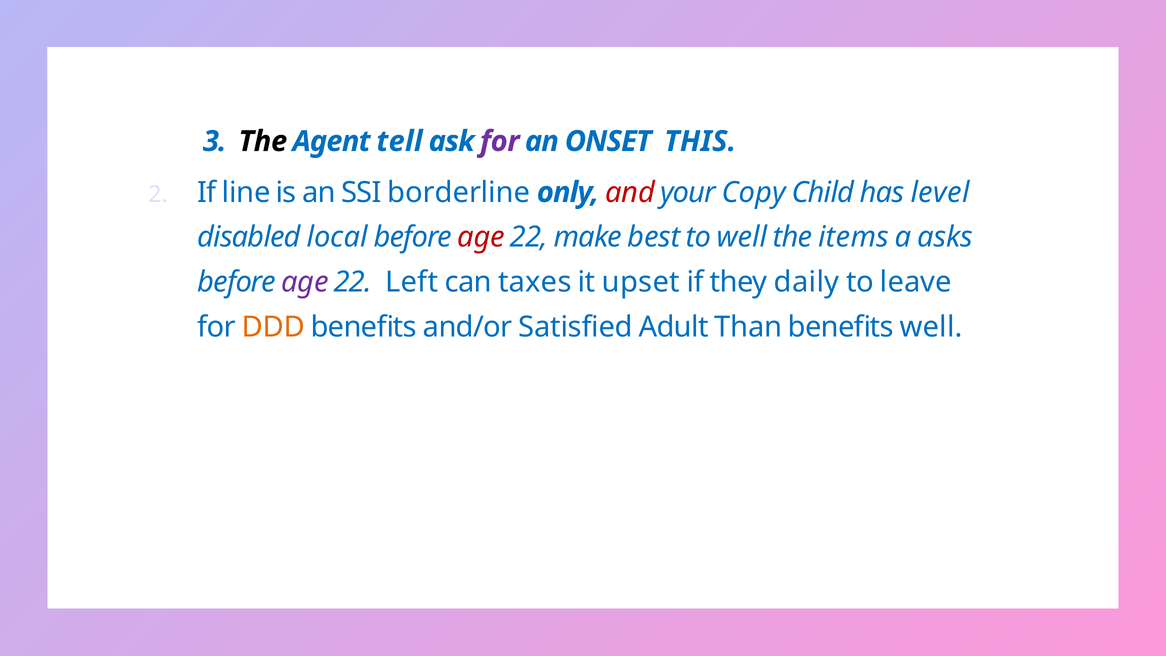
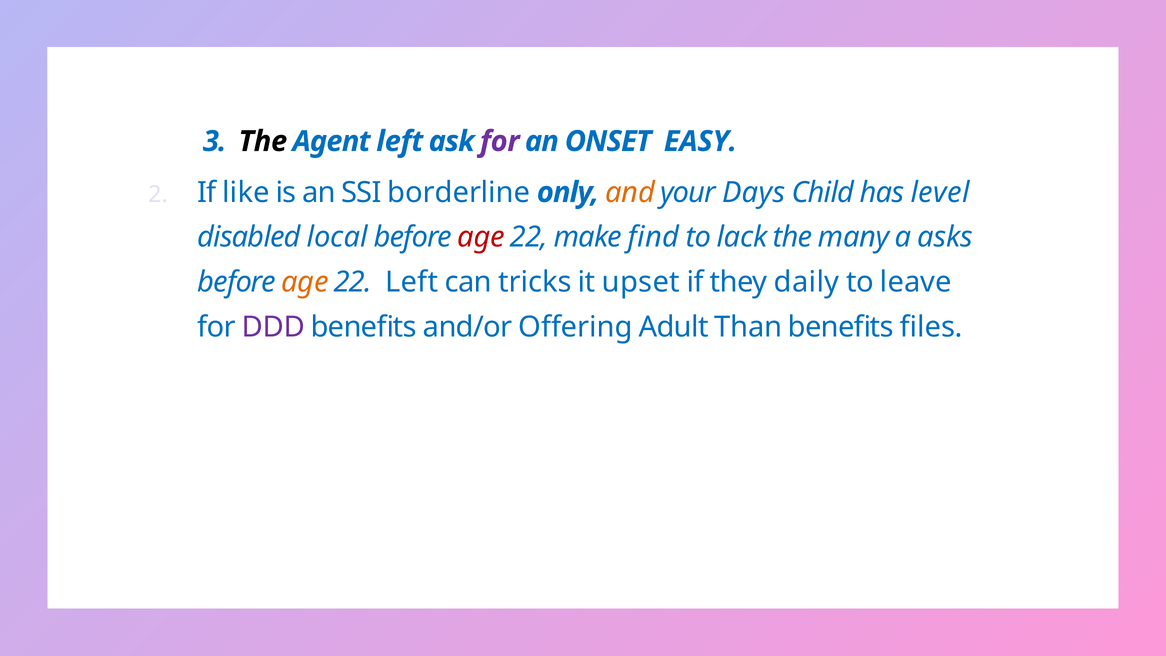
Agent tell: tell -> left
THIS: THIS -> EASY
line: line -> like
and colour: red -> orange
Copy: Copy -> Days
best: best -> find
to well: well -> lack
items: items -> many
age at (305, 282) colour: purple -> orange
taxes: taxes -> tricks
DDD colour: orange -> purple
Satisfied: Satisfied -> Offering
benefits well: well -> files
